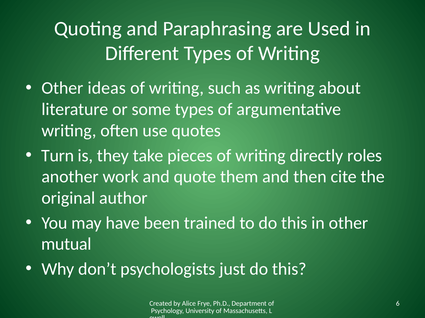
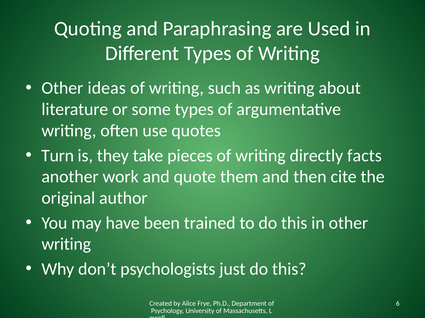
roles: roles -> facts
mutual at (66, 245): mutual -> writing
